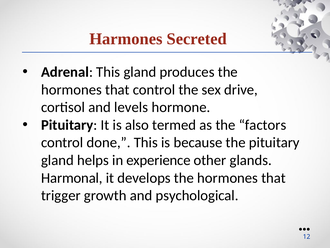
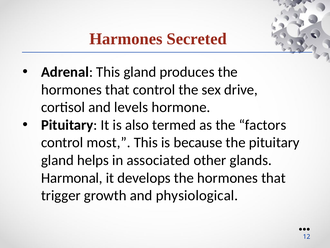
done: done -> most
experience: experience -> associated
psychological: psychological -> physiological
